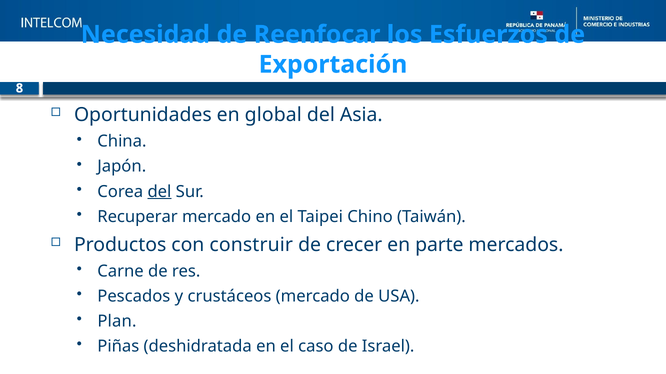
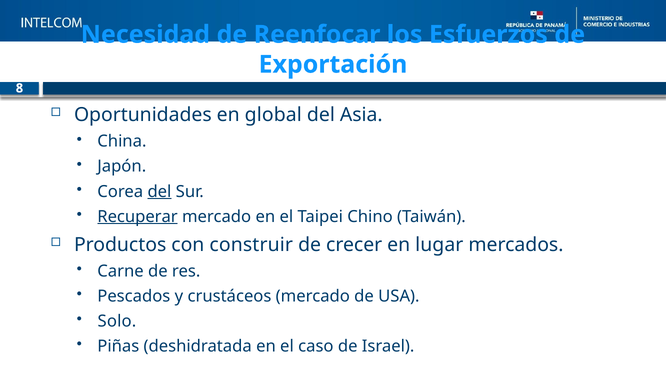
Recuperar underline: none -> present
parte: parte -> lugar
Plan: Plan -> Solo
